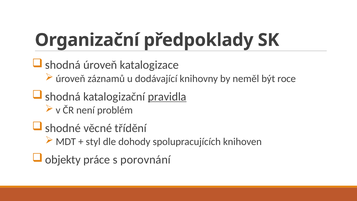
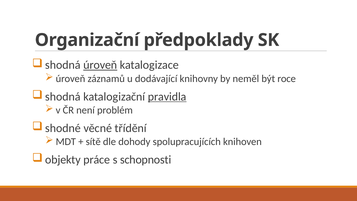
úroveň at (100, 65) underline: none -> present
styl: styl -> sítě
porovnání: porovnání -> schopnosti
